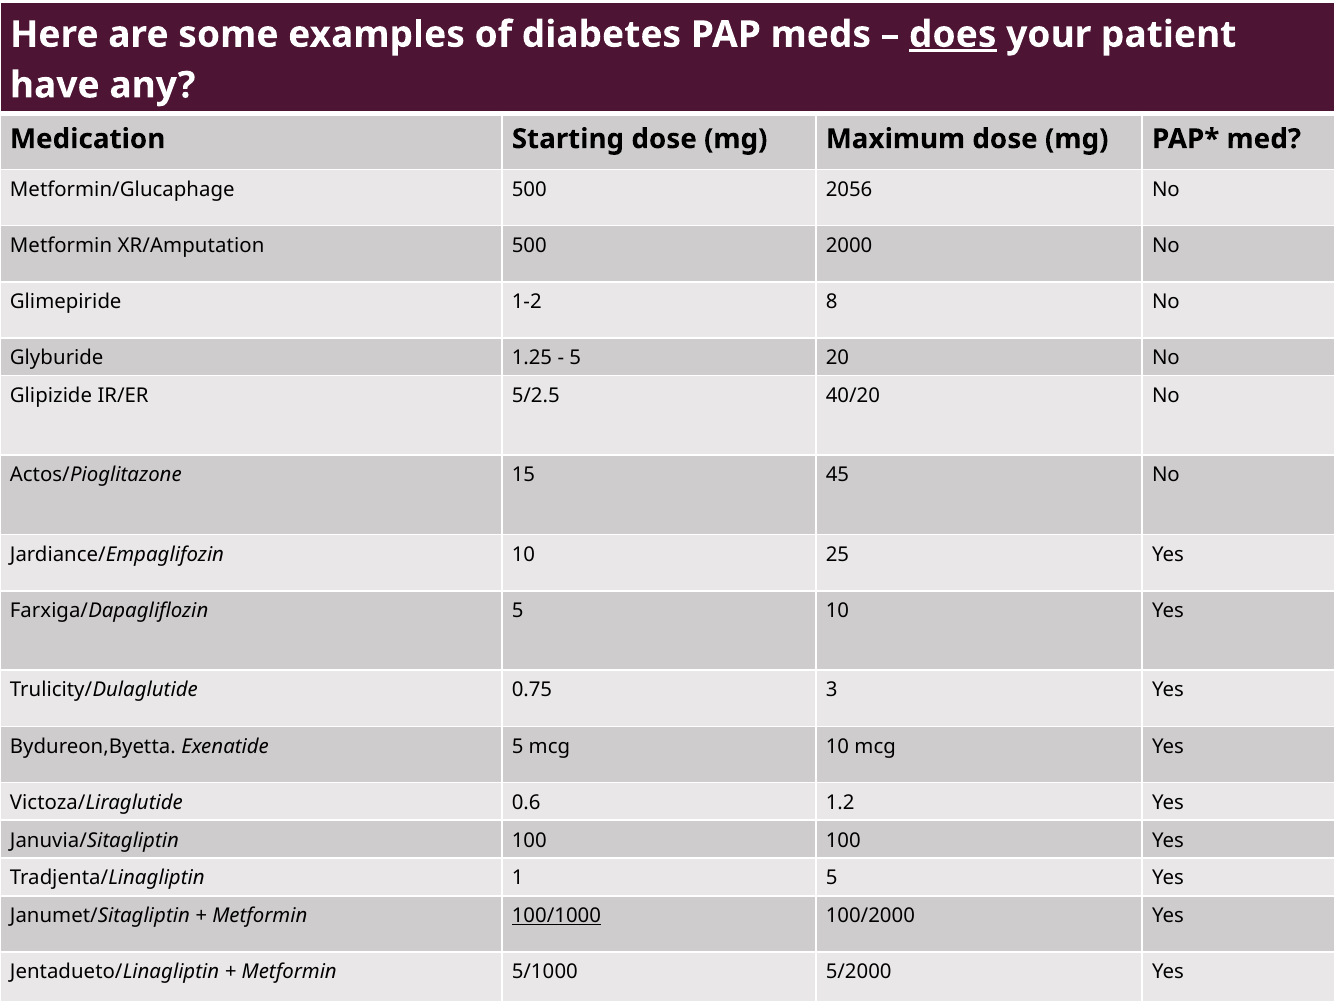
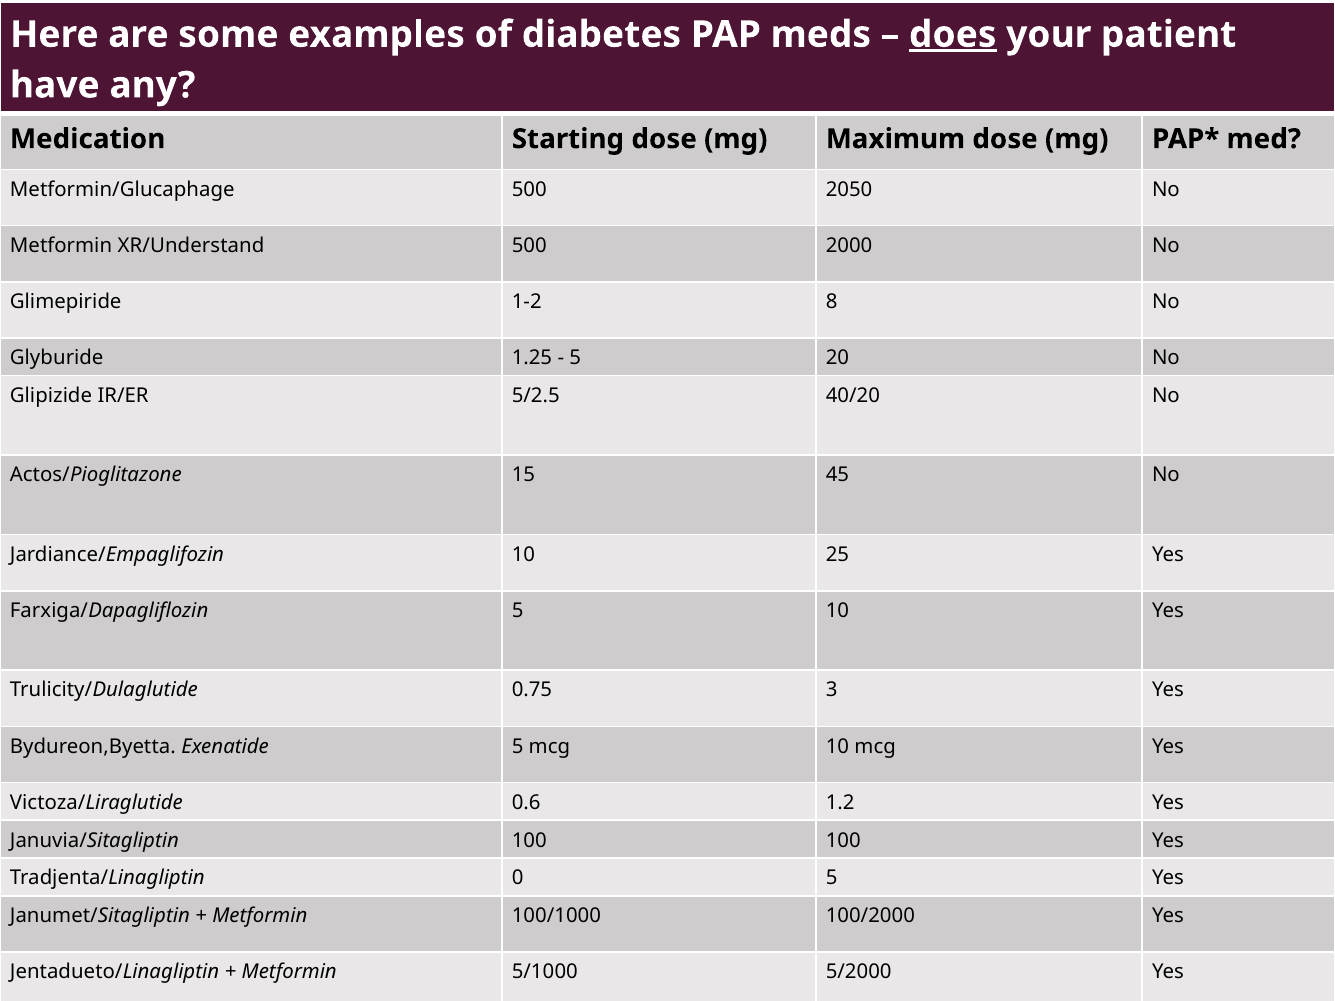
2056: 2056 -> 2050
XR/Amputation: XR/Amputation -> XR/Understand
1: 1 -> 0
100/1000 underline: present -> none
